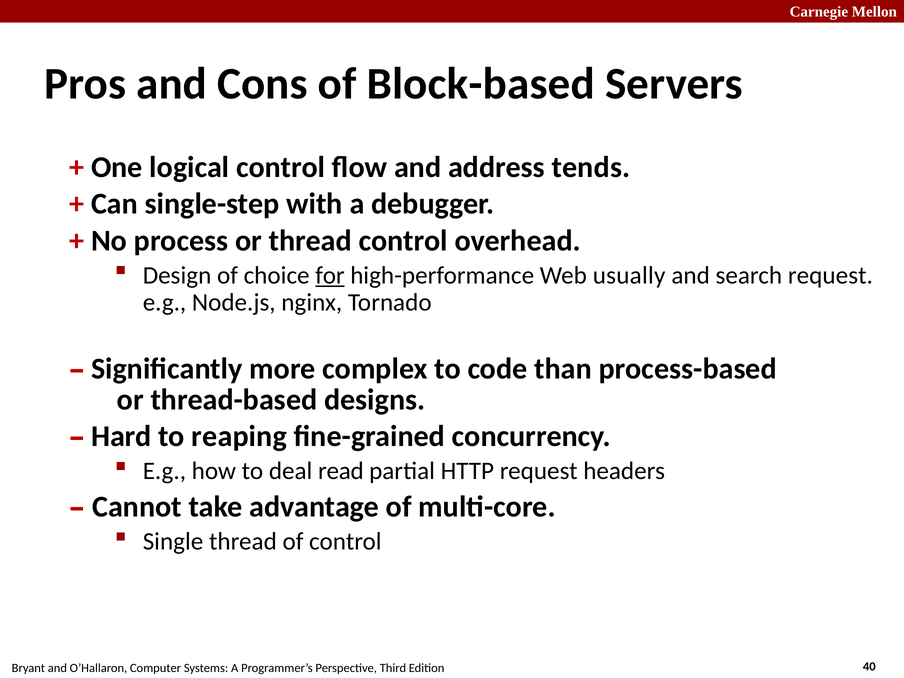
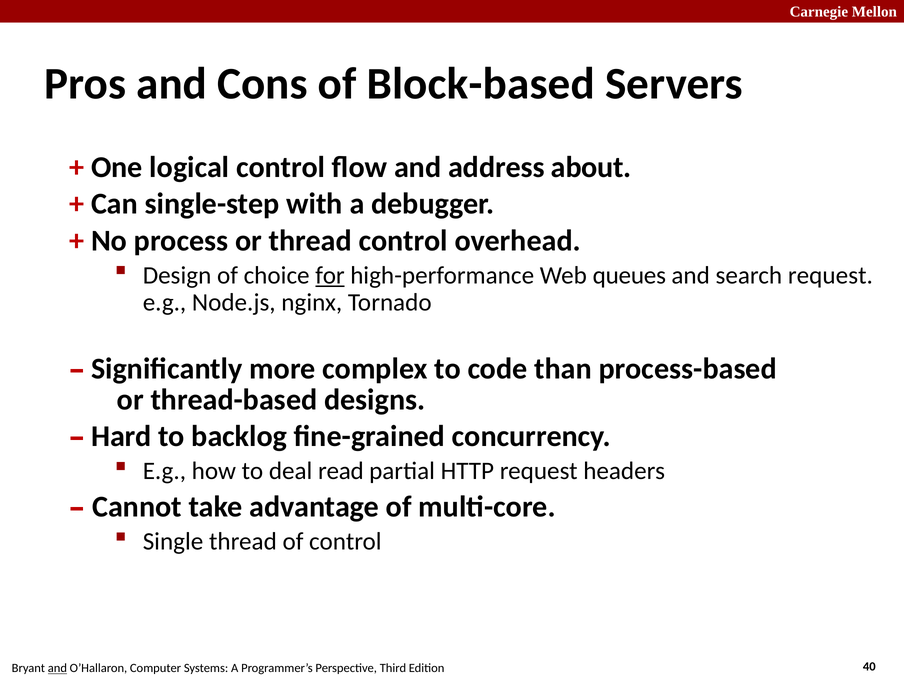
tends: tends -> about
usually: usually -> queues
reaping: reaping -> backlog
and at (57, 668) underline: none -> present
